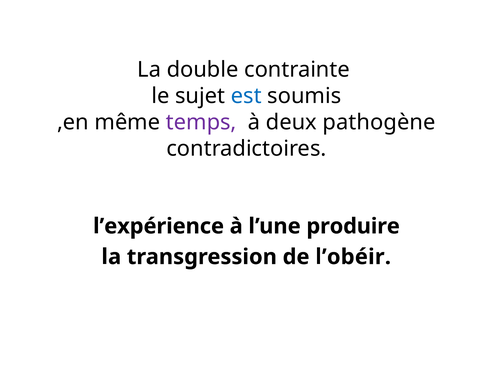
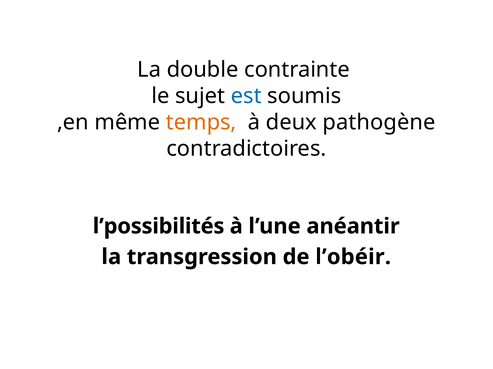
temps colour: purple -> orange
l’expérience: l’expérience -> l’possibilités
produire: produire -> anéantir
